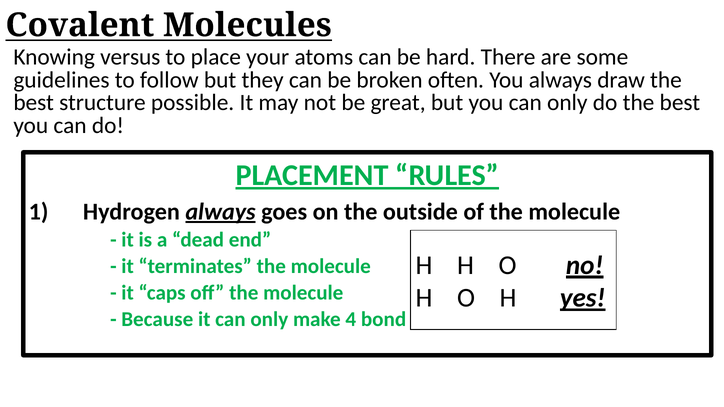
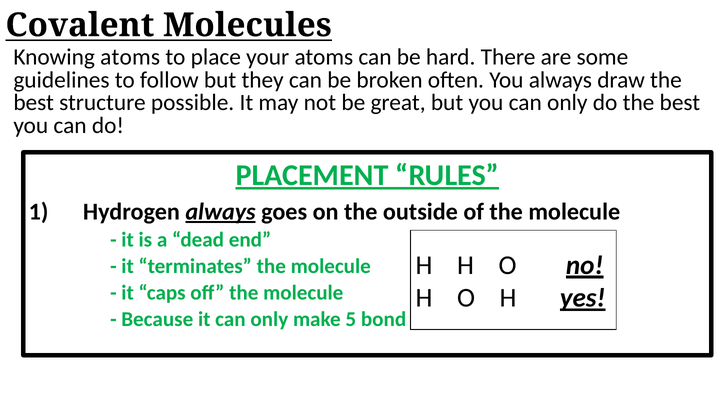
Knowing versus: versus -> atoms
4: 4 -> 5
